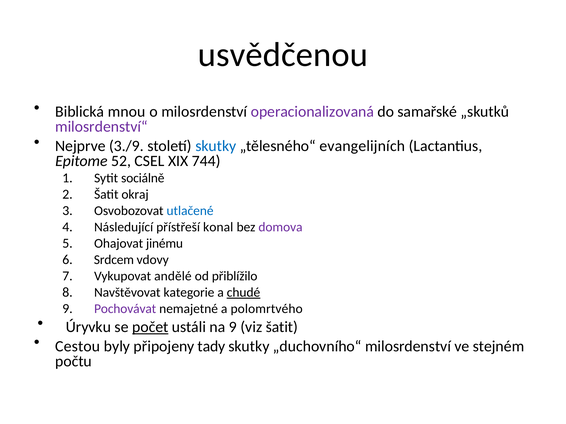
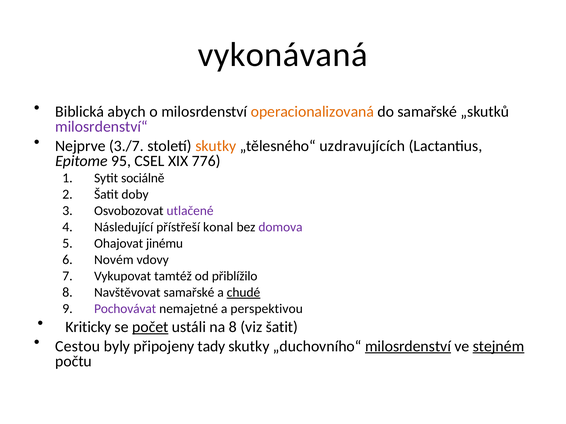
usvědčenou: usvědčenou -> vykonávaná
mnou: mnou -> abych
operacionalizovaná colour: purple -> orange
3./9: 3./9 -> 3./7
skutky at (216, 146) colour: blue -> orange
evangelijních: evangelijních -> uzdravujících
52: 52 -> 95
744: 744 -> 776
okraj: okraj -> doby
utlačené colour: blue -> purple
Srdcem: Srdcem -> Novém
andělé: andělé -> tamtéž
Navštěvovat kategorie: kategorie -> samařské
polomrtvého: polomrtvého -> perspektivou
Úryvku: Úryvku -> Kriticky
na 9: 9 -> 8
milosrdenství at (408, 347) underline: none -> present
stejném underline: none -> present
